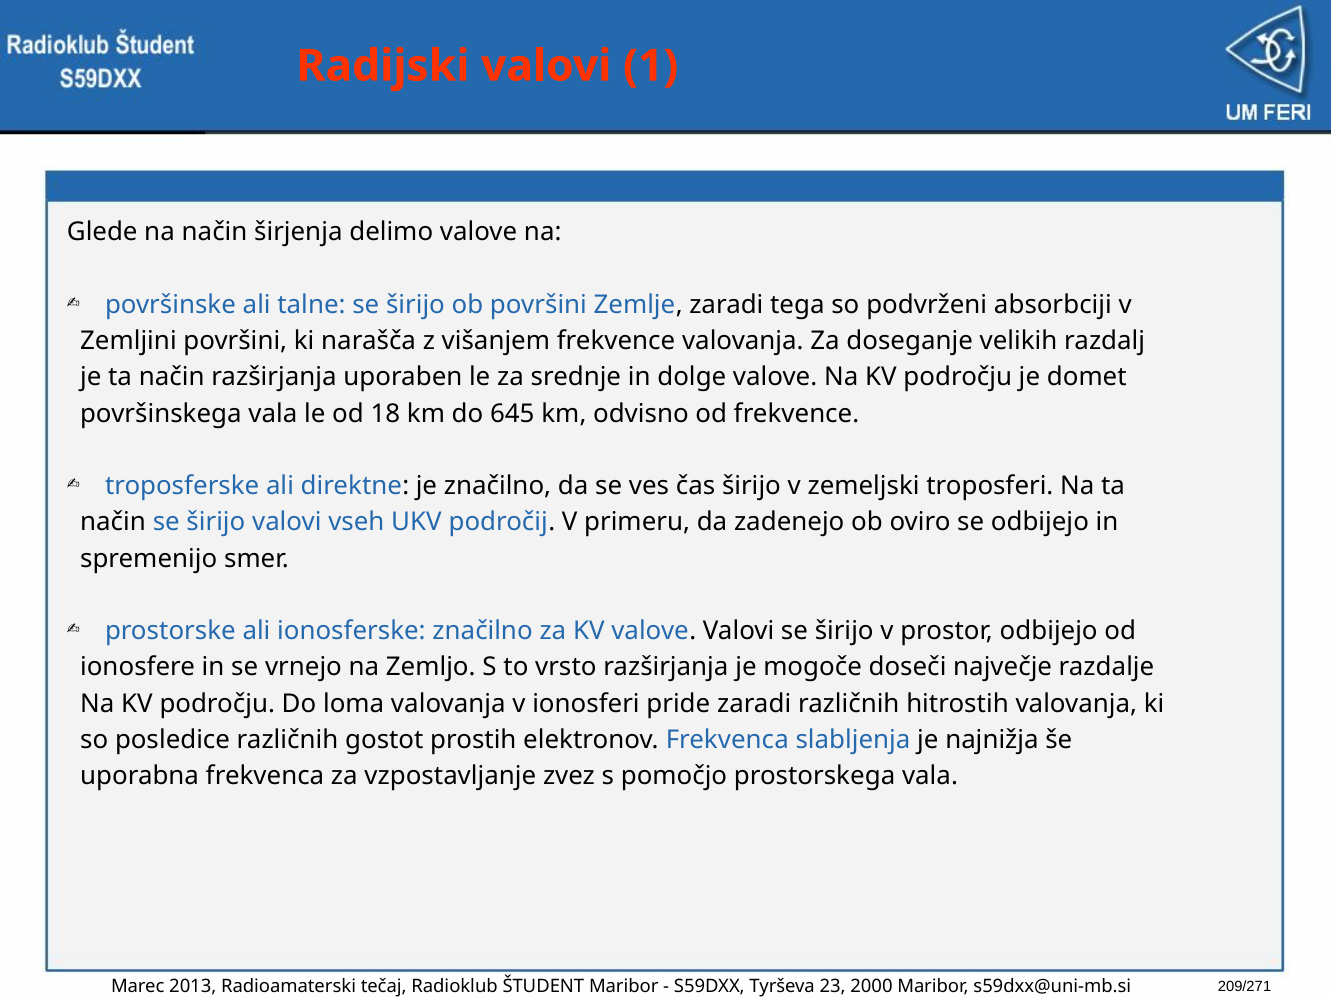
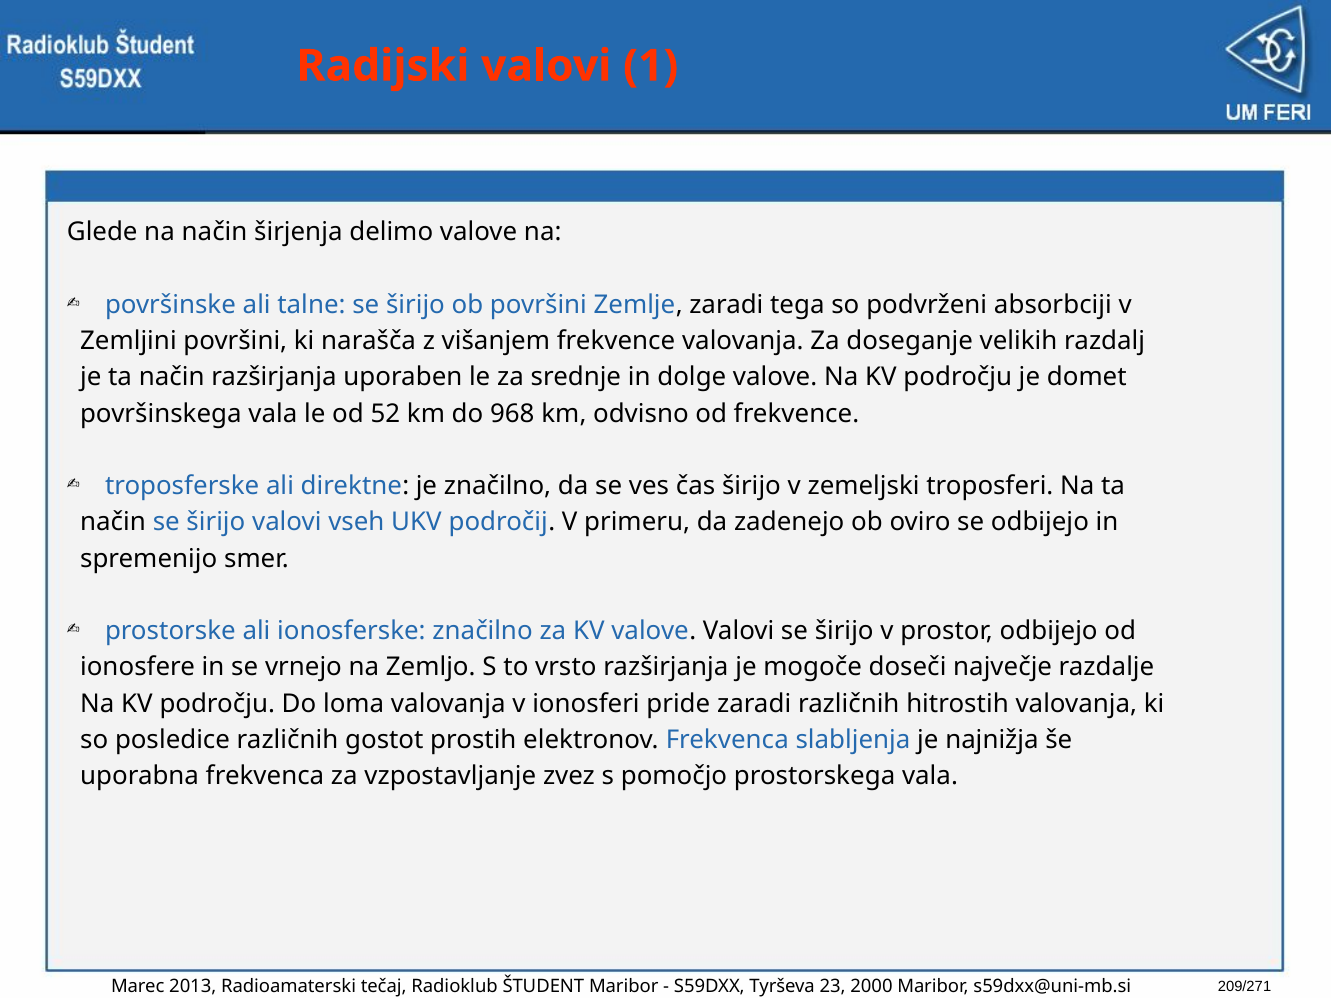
18: 18 -> 52
645: 645 -> 968
